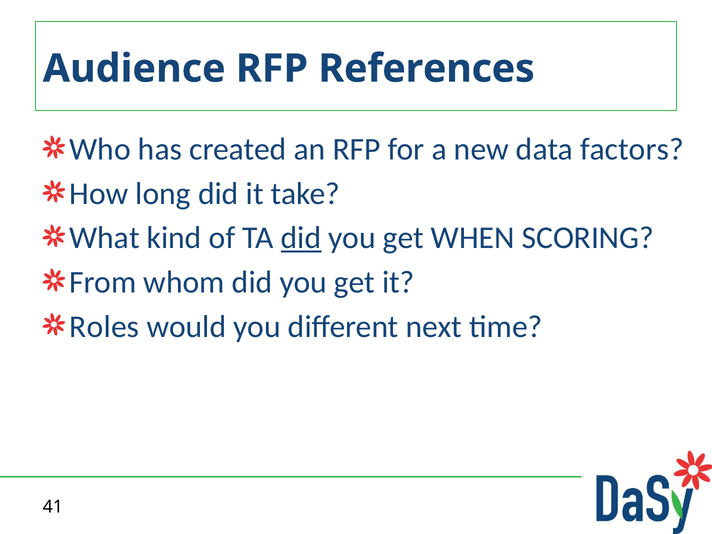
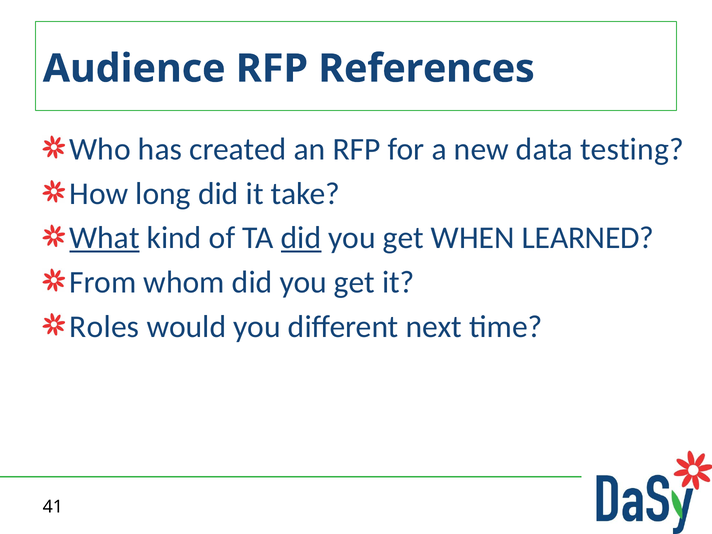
factors: factors -> testing
What underline: none -> present
SCORING: SCORING -> LEARNED
